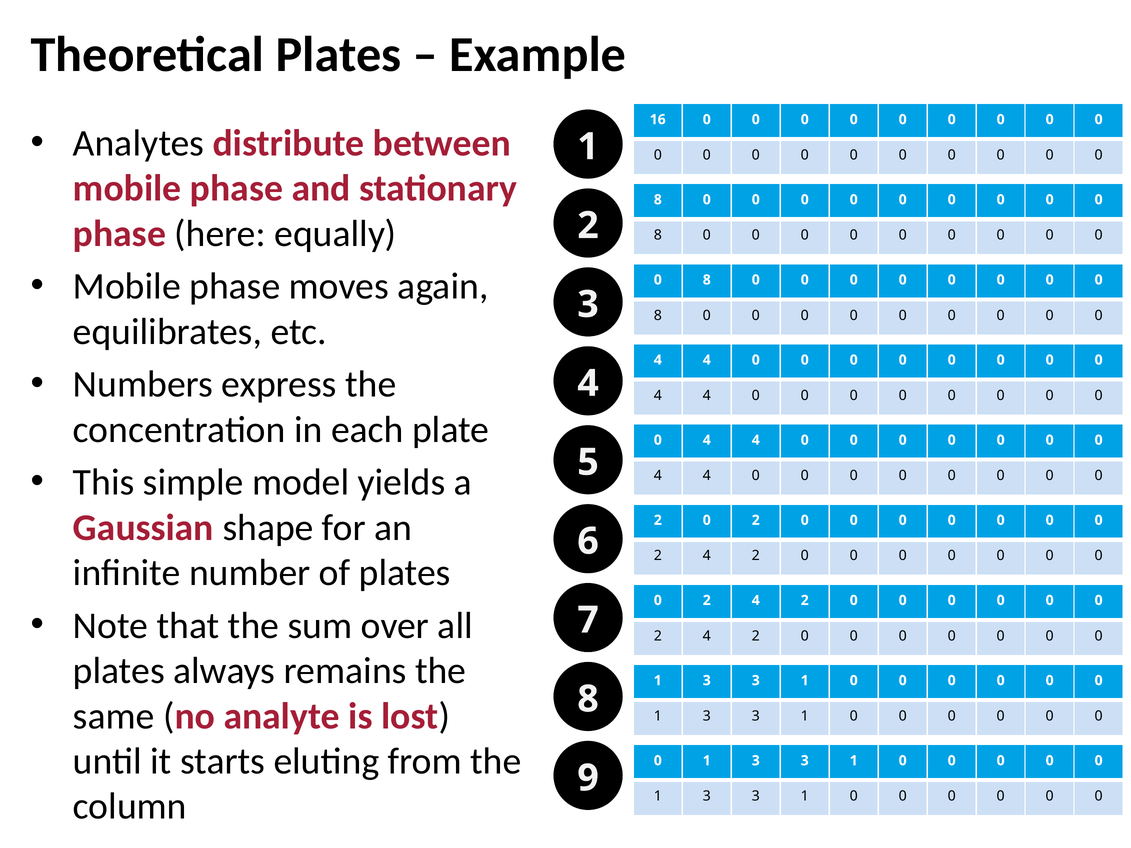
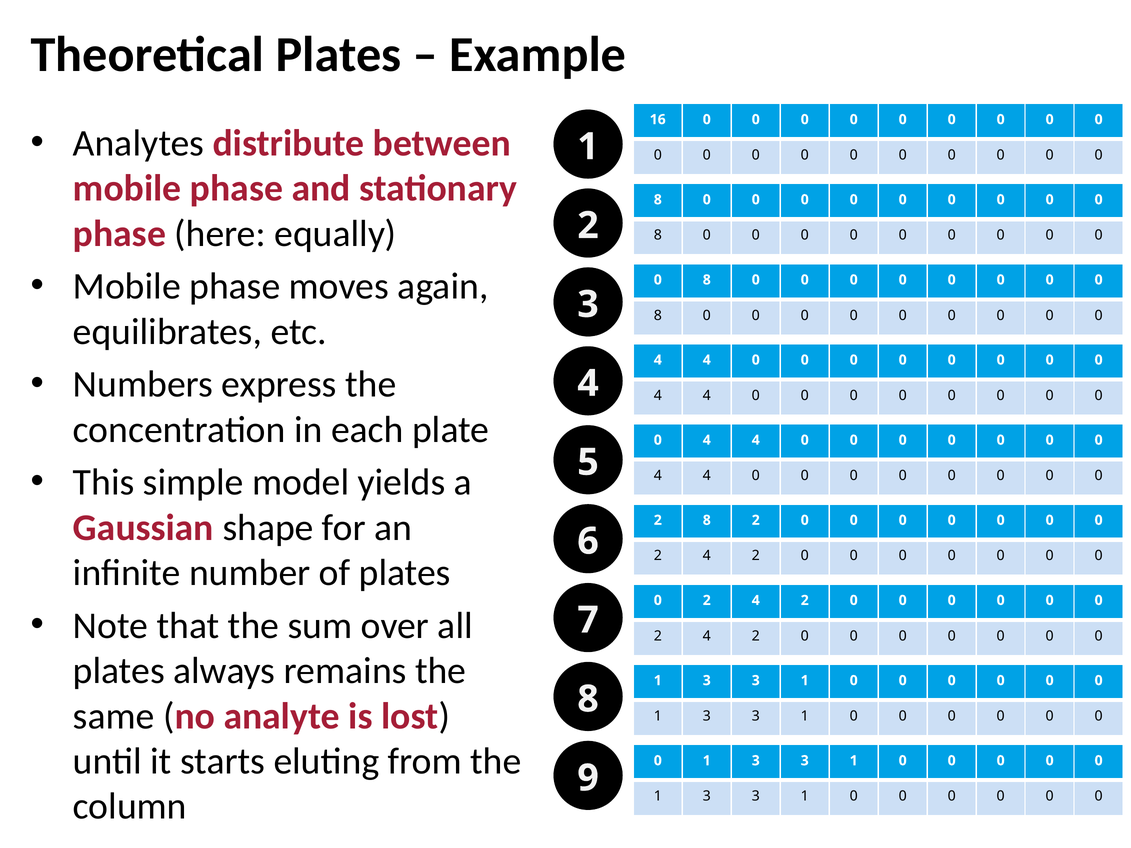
0 at (707, 520): 0 -> 8
